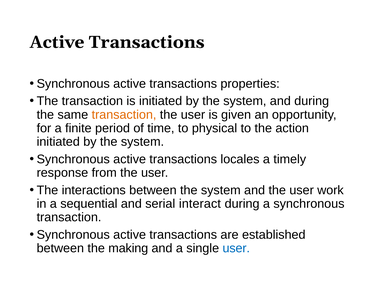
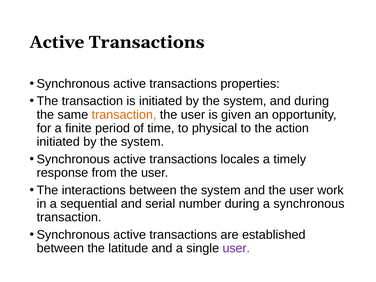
interact: interact -> number
making: making -> latitude
user at (236, 248) colour: blue -> purple
